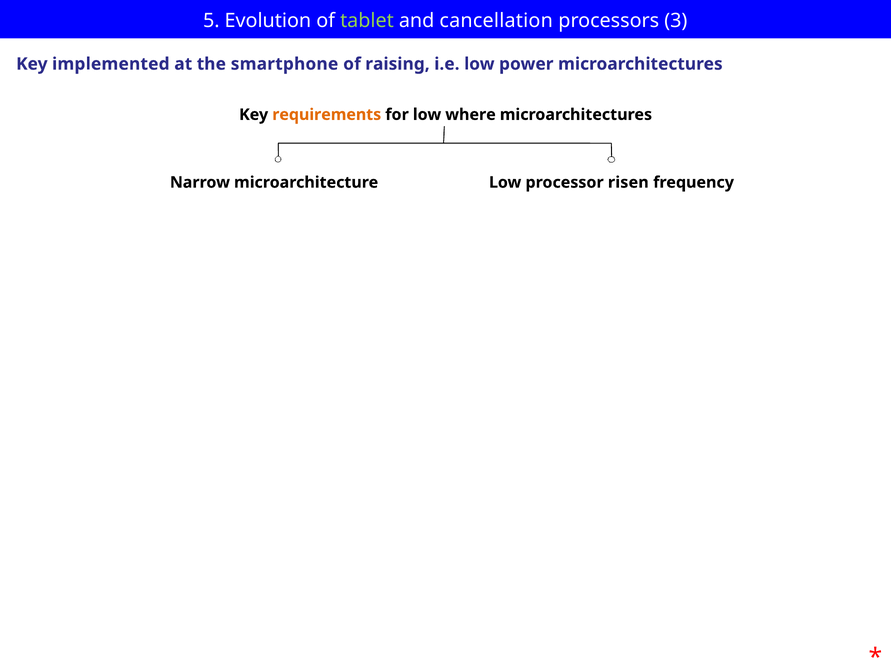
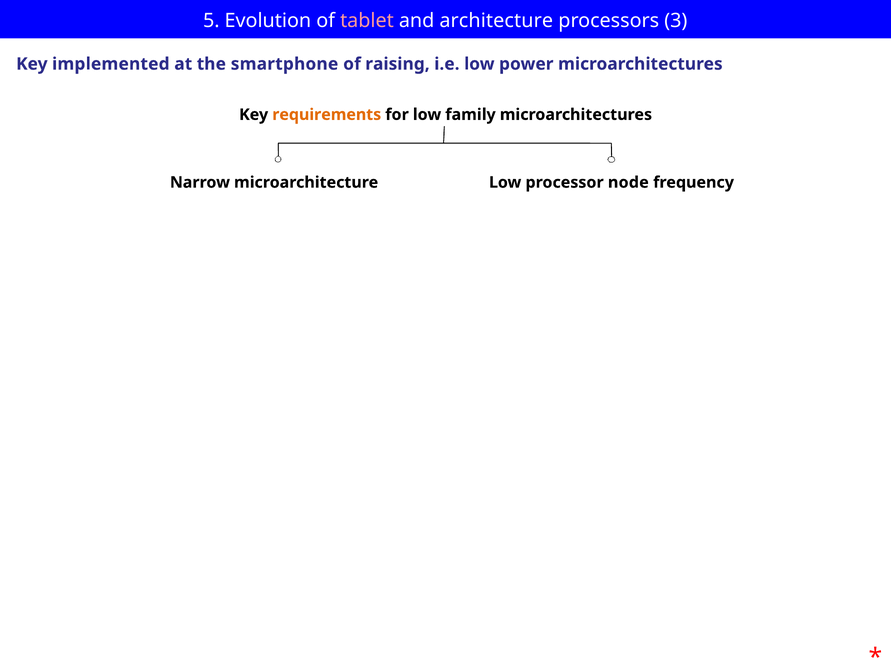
tablet colour: light green -> pink
cancellation: cancellation -> architecture
where: where -> family
risen: risen -> node
